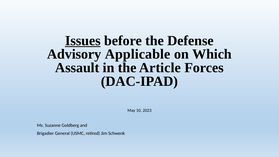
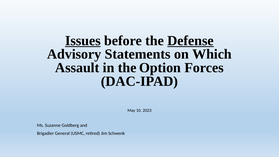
Defense underline: none -> present
Applicable: Applicable -> Statements
Article: Article -> Option
